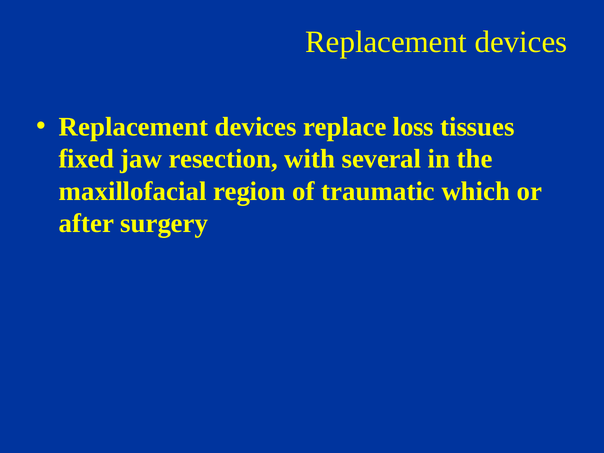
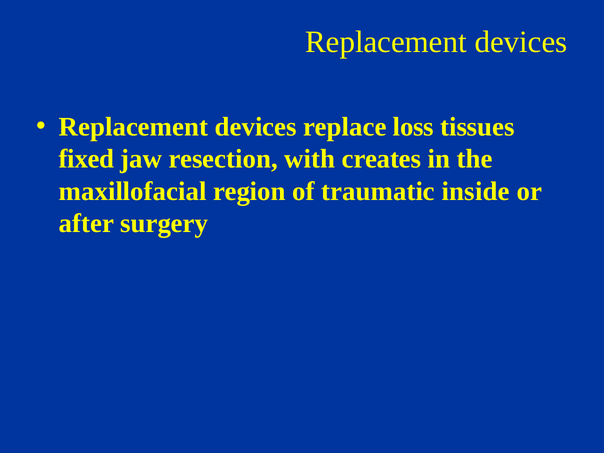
several: several -> creates
which: which -> inside
